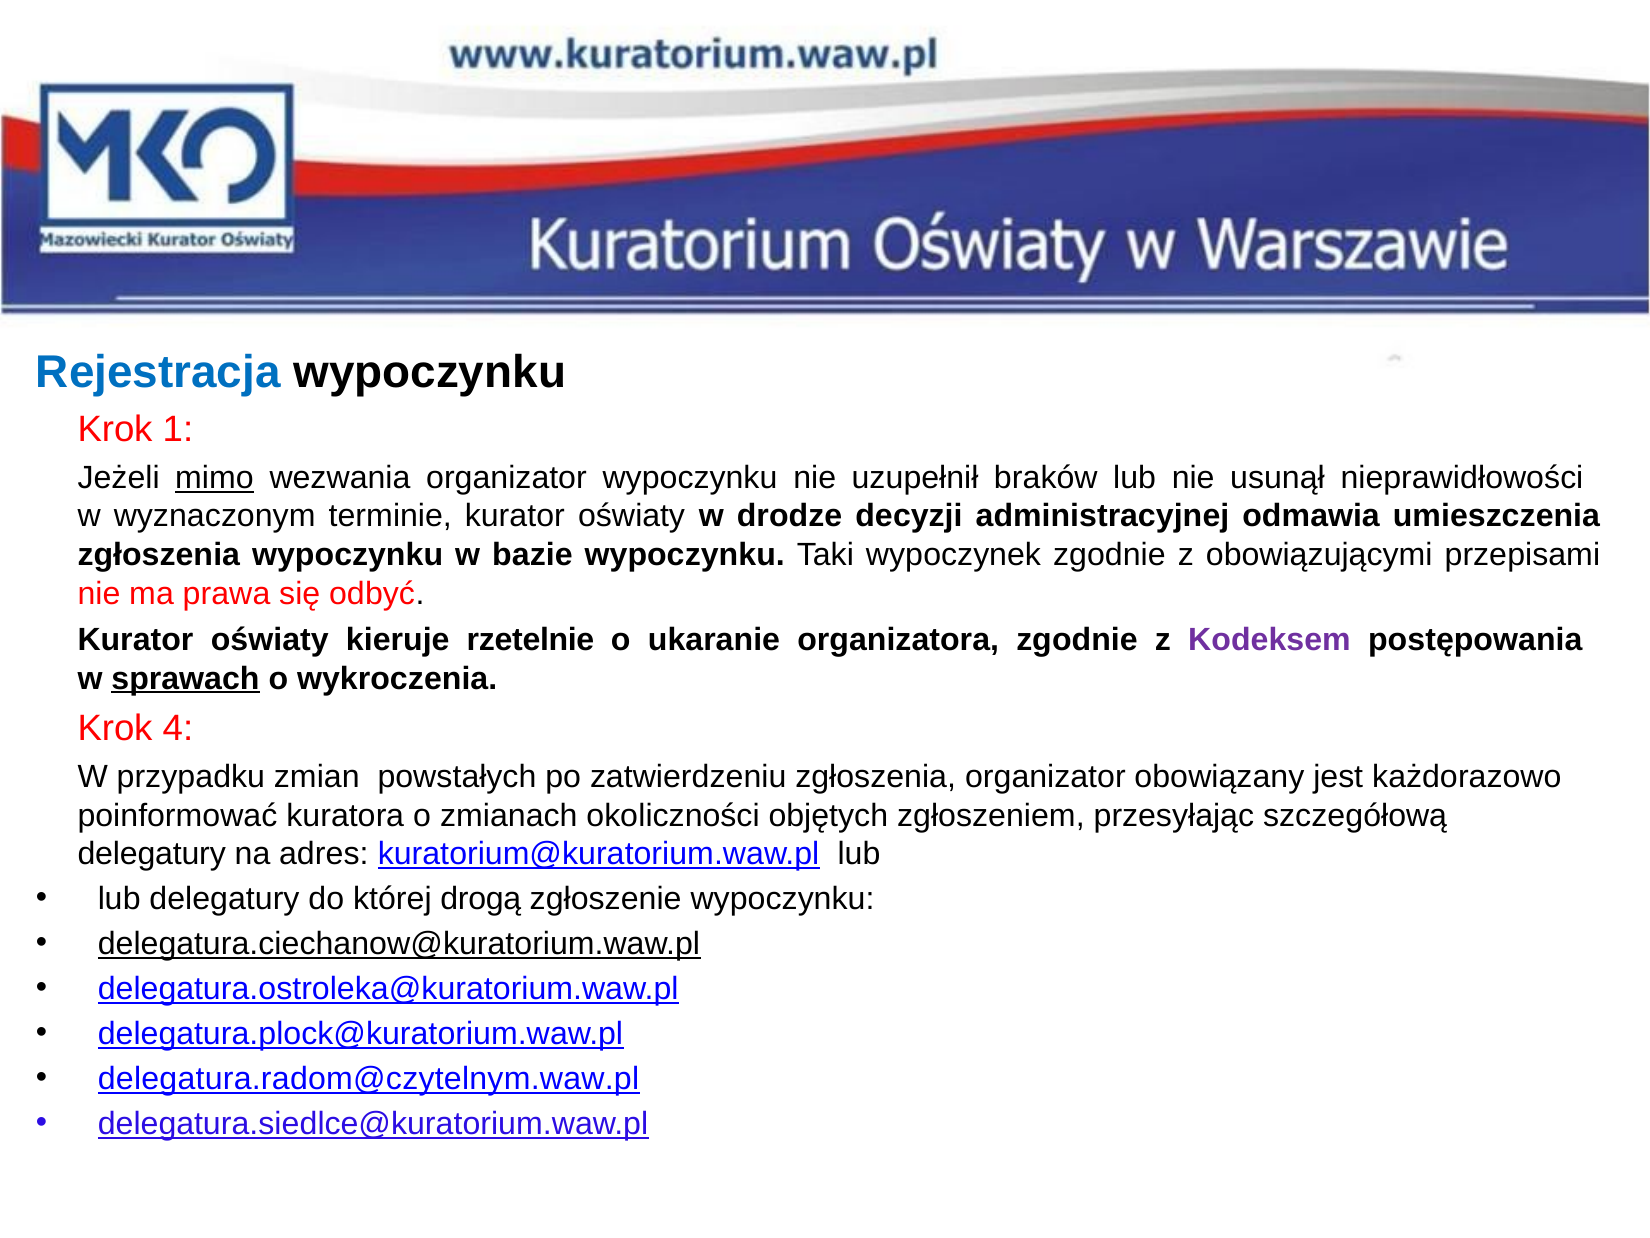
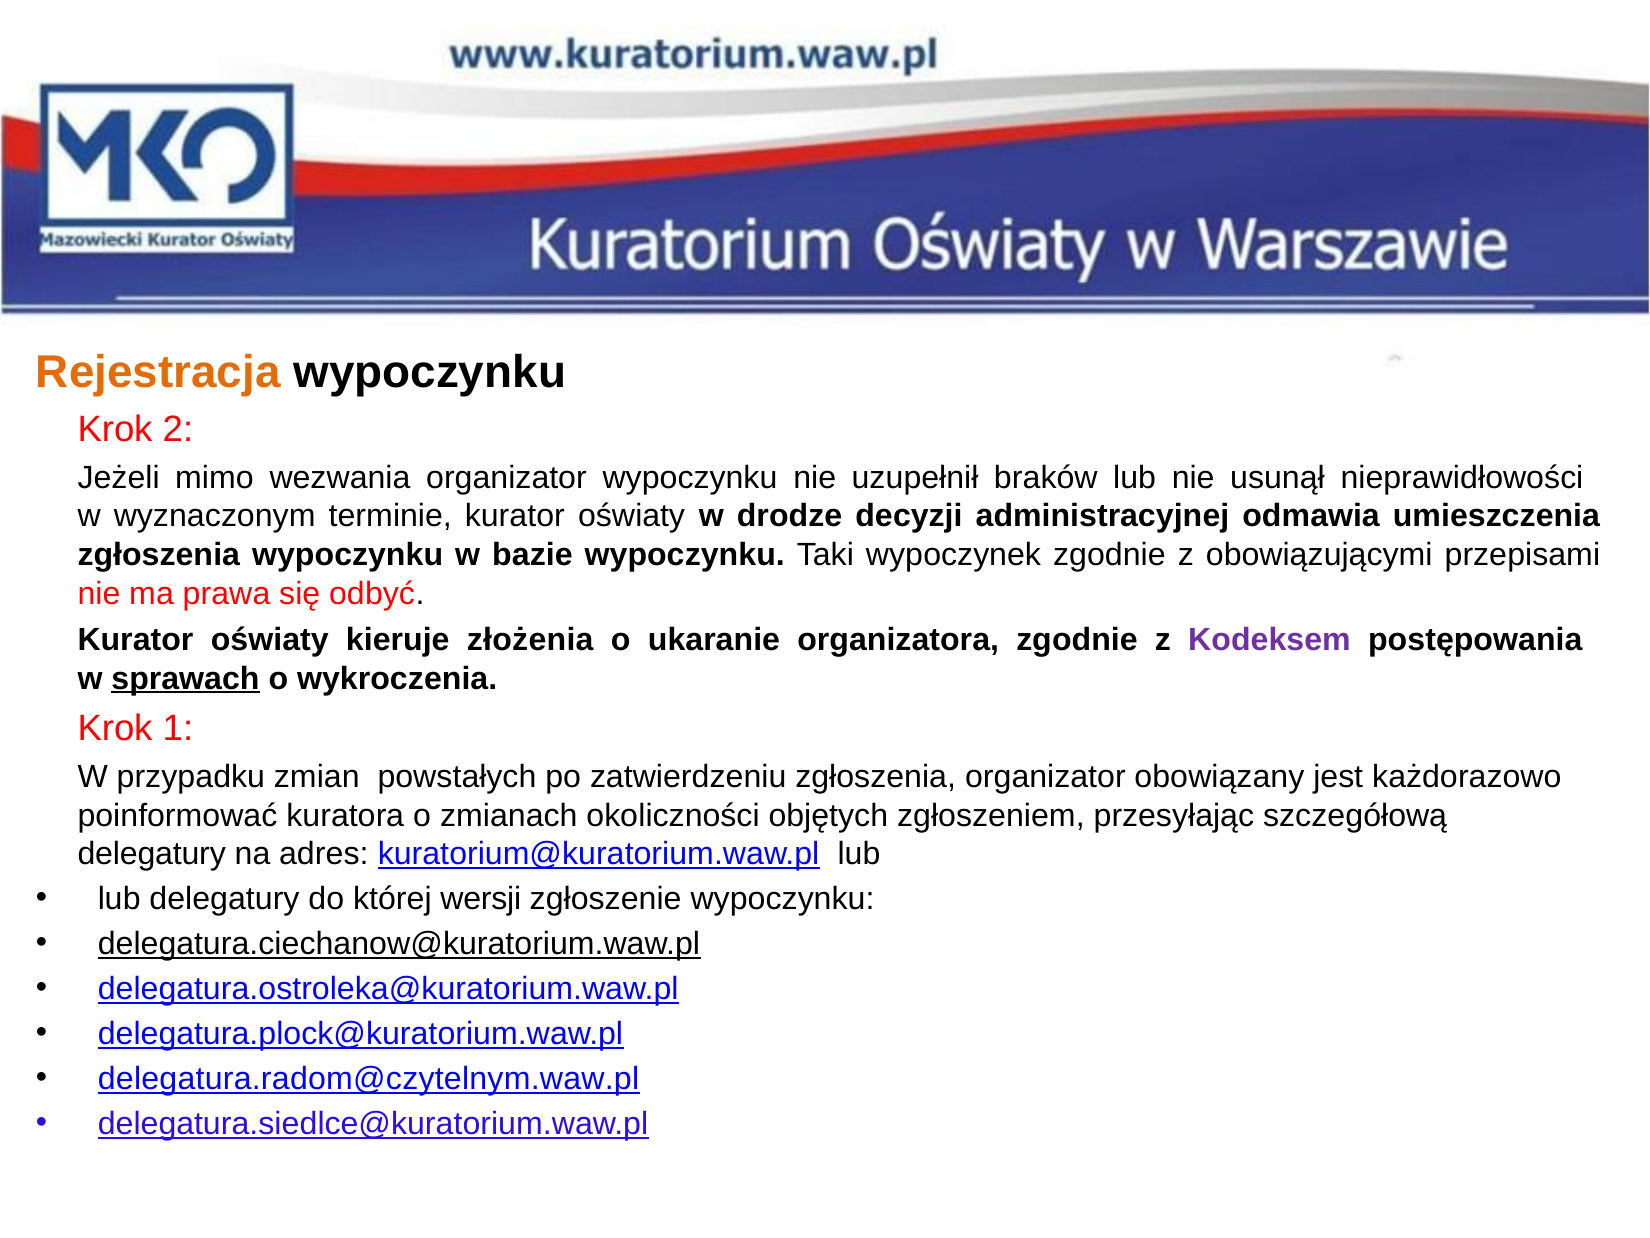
Rejestracja colour: blue -> orange
1: 1 -> 2
mimo underline: present -> none
rzetelnie: rzetelnie -> złożenia
4: 4 -> 1
drogą: drogą -> wersji
